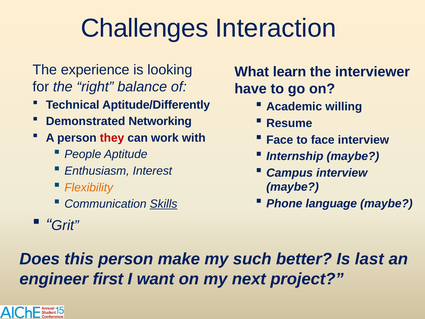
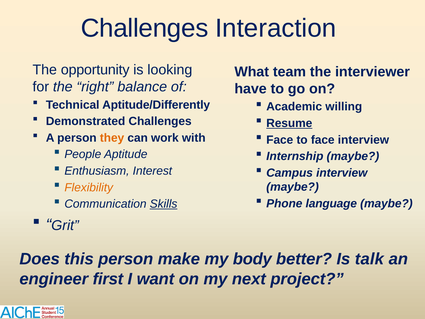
experience: experience -> opportunity
learn: learn -> team
Demonstrated Networking: Networking -> Challenges
Resume underline: none -> present
they colour: red -> orange
such: such -> body
last: last -> talk
